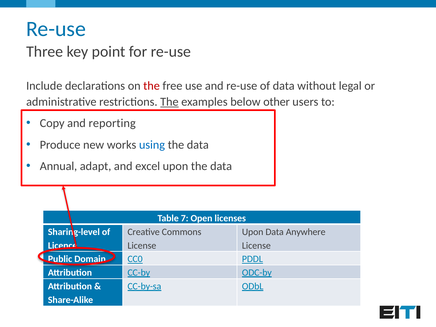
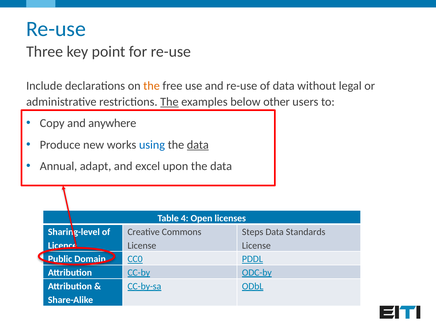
the at (152, 86) colour: red -> orange
reporting: reporting -> anywhere
data at (198, 145) underline: none -> present
7: 7 -> 4
Upon at (253, 232): Upon -> Steps
Anywhere: Anywhere -> Standards
